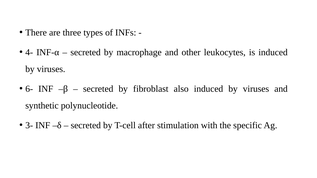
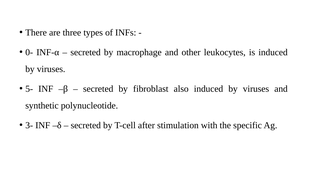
4-: 4- -> 0-
6-: 6- -> 5-
